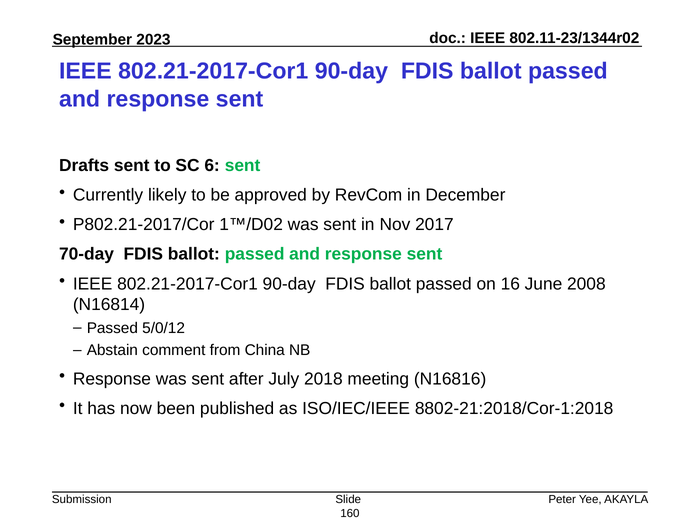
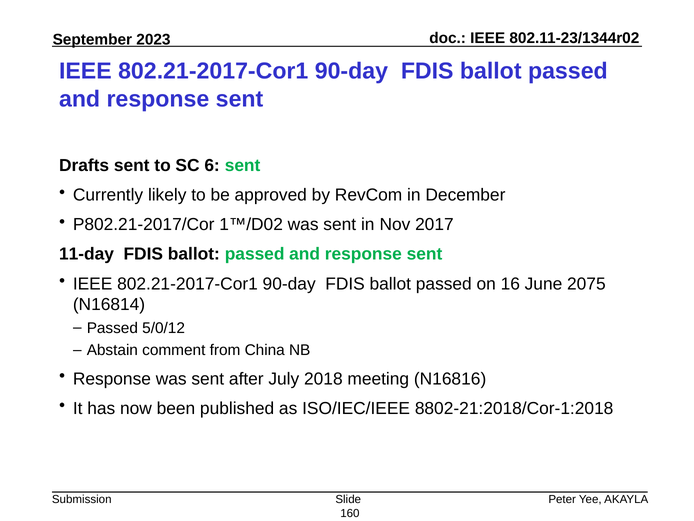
70-day: 70-day -> 11-day
2008: 2008 -> 2075
